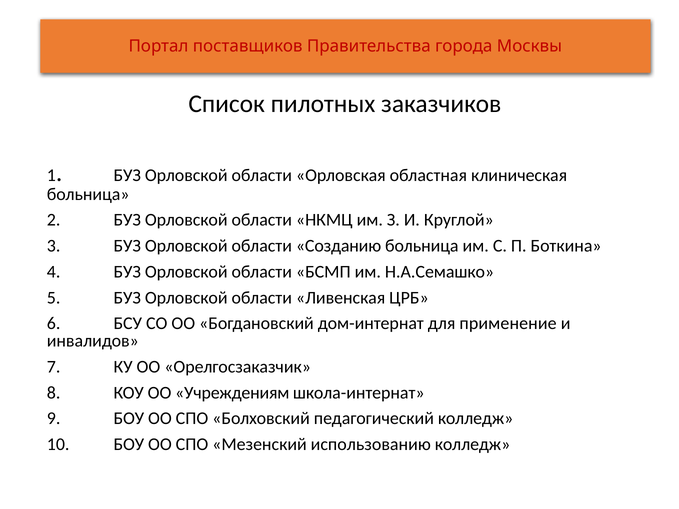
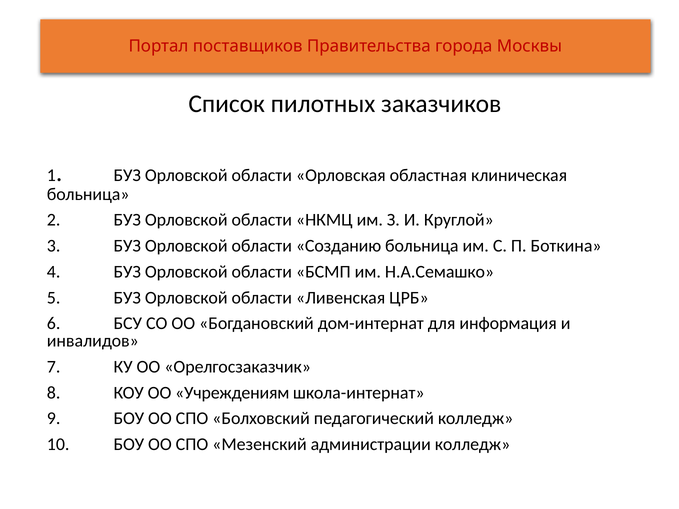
применение: применение -> информация
использованию: использованию -> администрации
